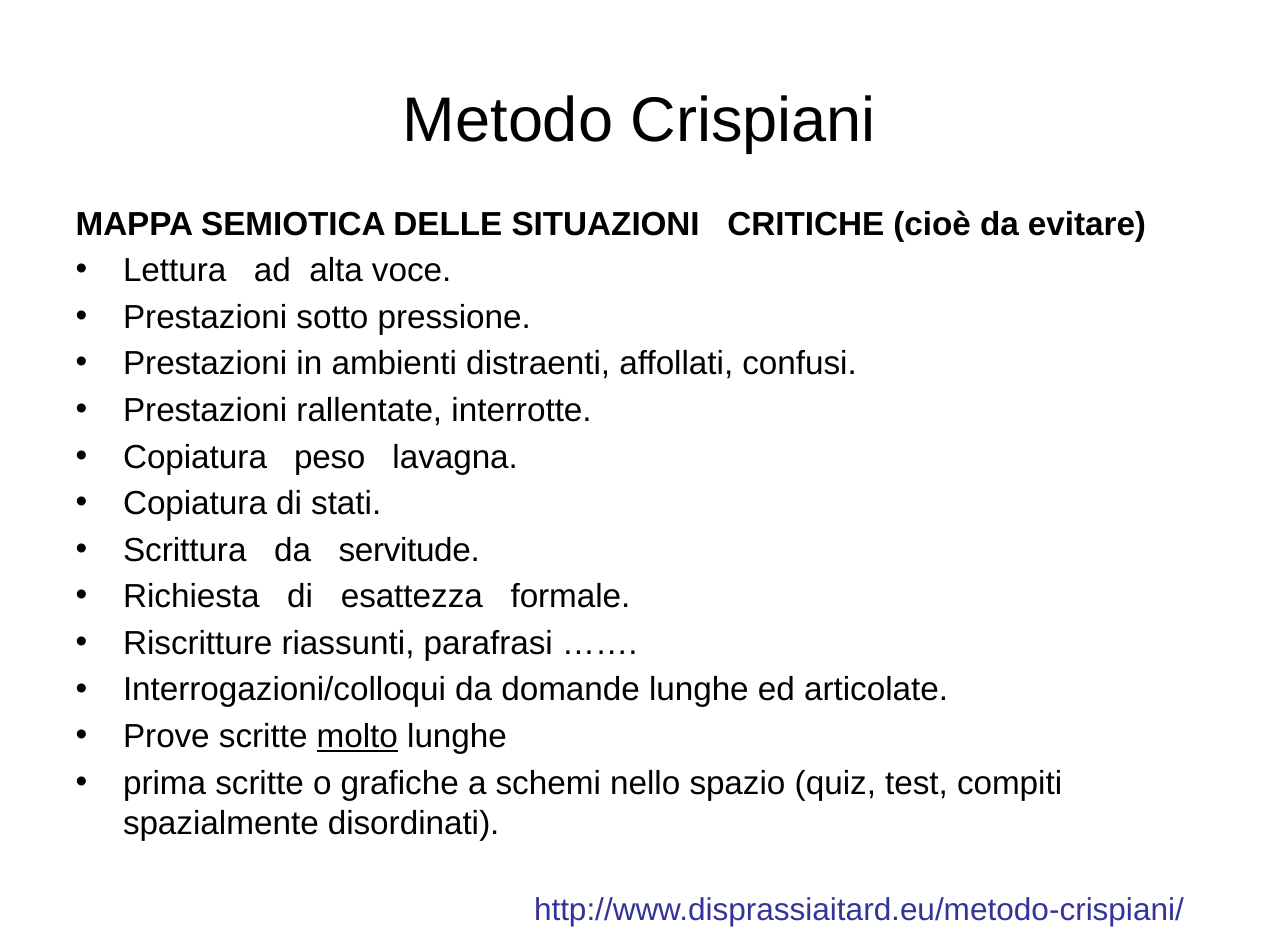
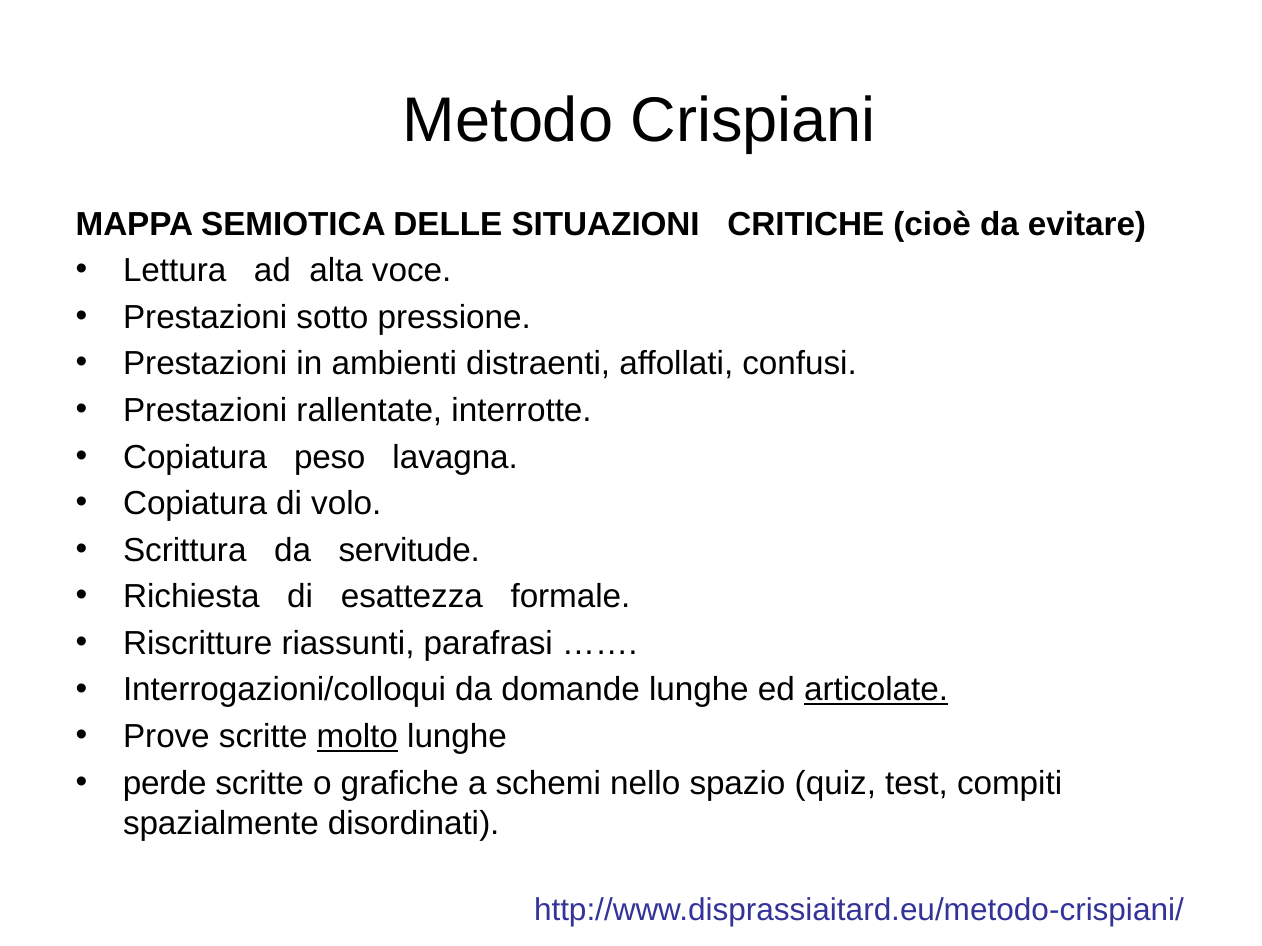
stati: stati -> volo
articolate underline: none -> present
prima: prima -> perde
